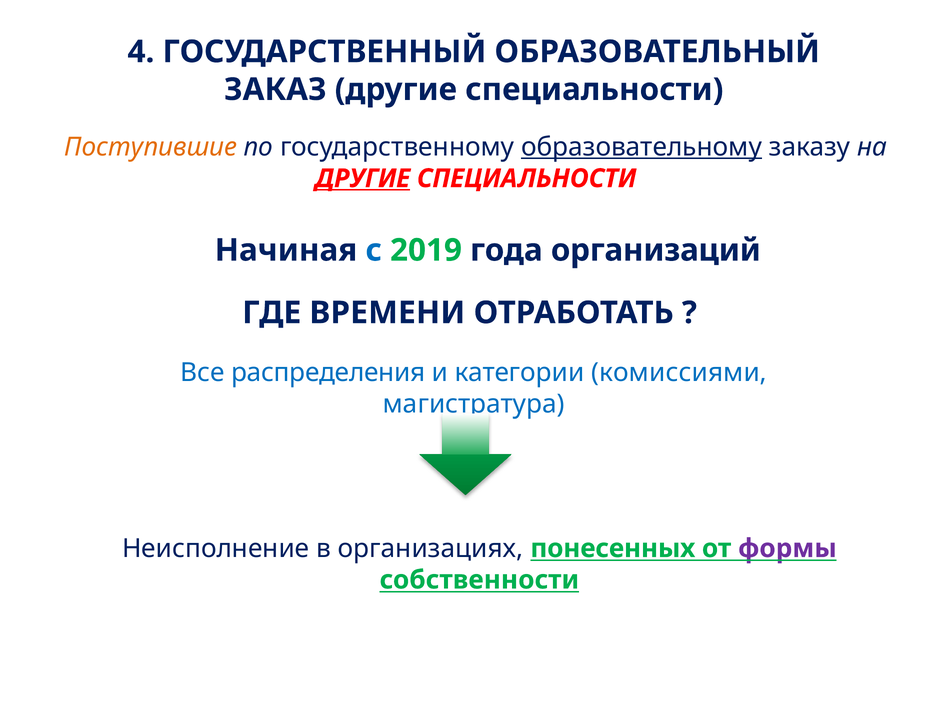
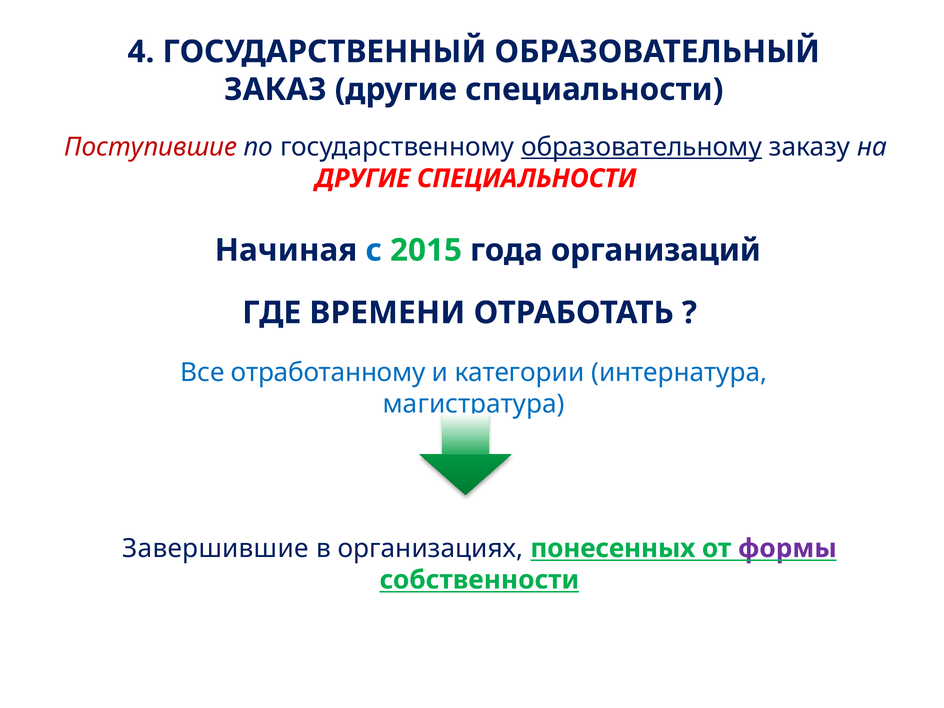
Поступившие colour: orange -> red
ДРУГИЕ at (363, 178) underline: present -> none
2019: 2019 -> 2015
распределения: распределения -> отработанному
комиссиями: комиссиями -> интернатура
Неисполнение: Неисполнение -> Завершившие
